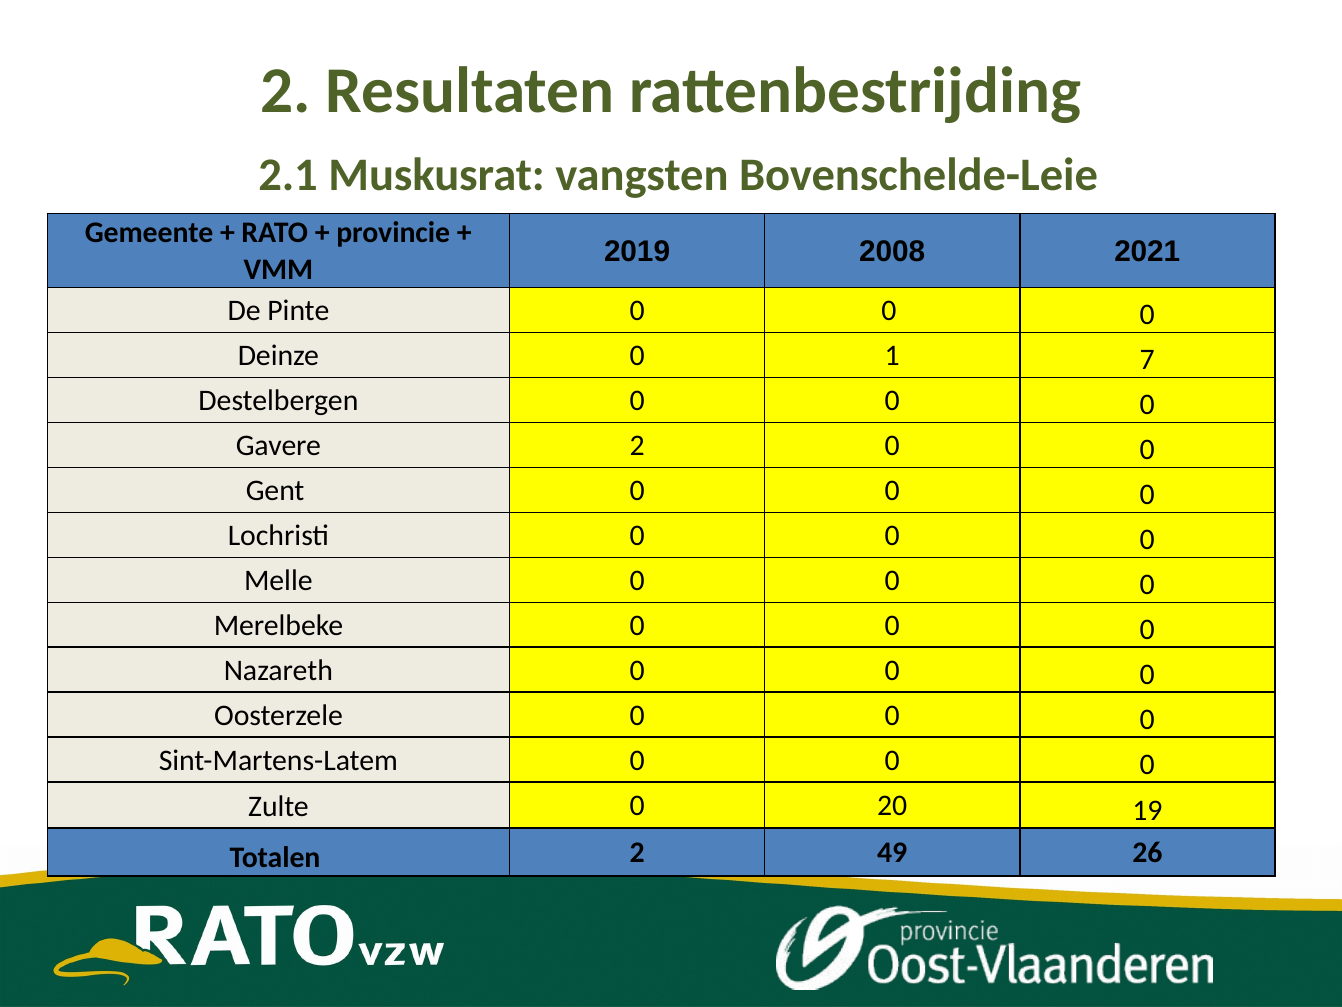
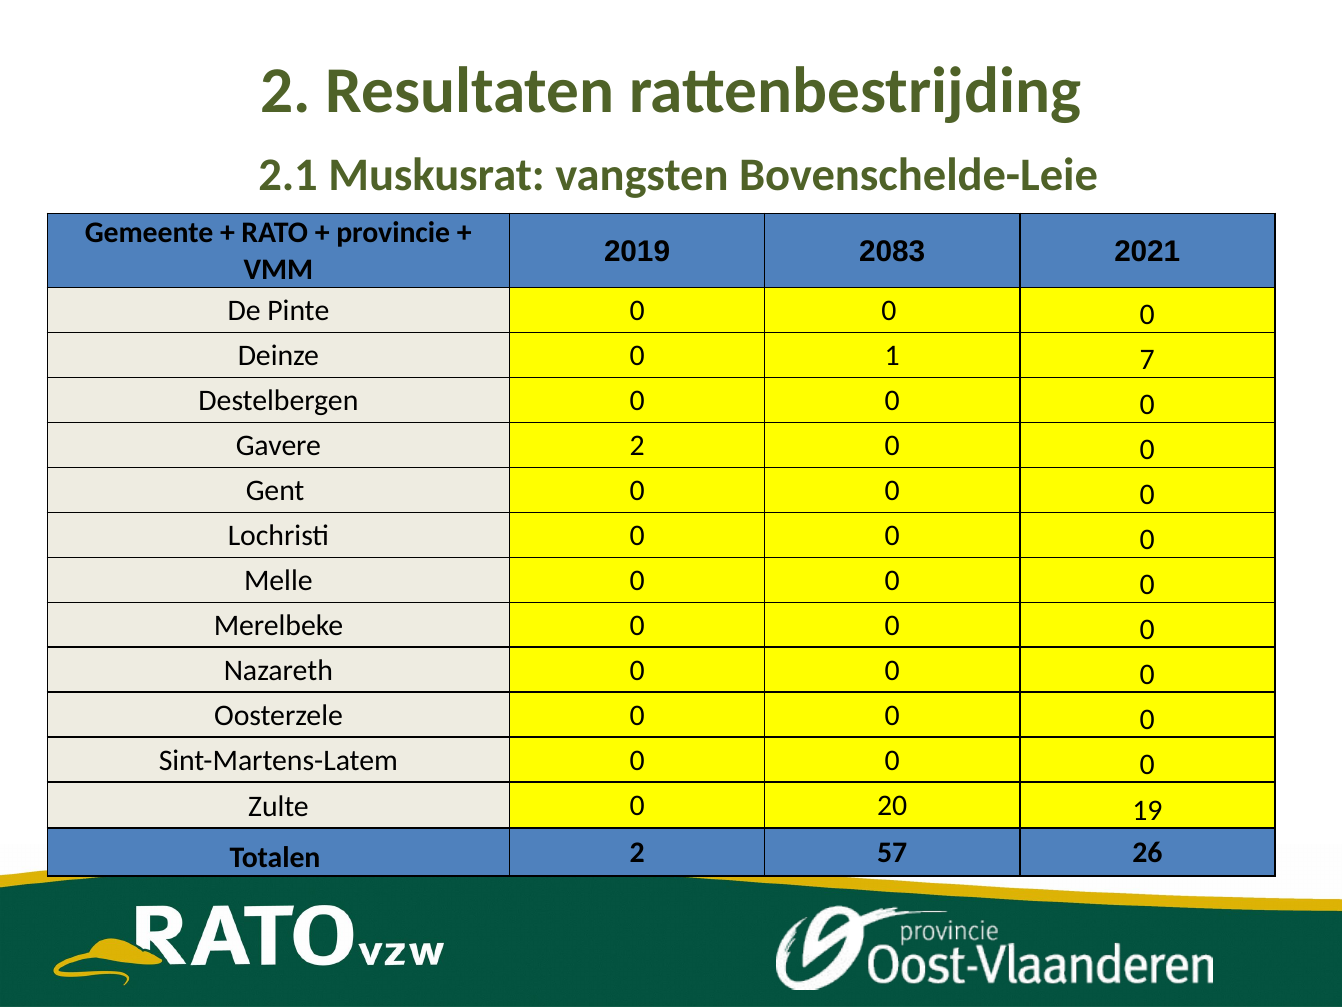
2008: 2008 -> 2083
49: 49 -> 57
